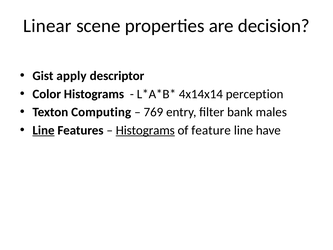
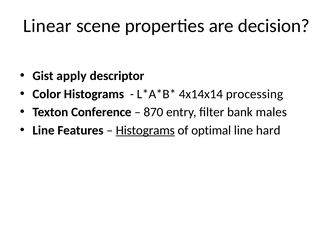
perception: perception -> processing
Computing: Computing -> Conference
769: 769 -> 870
Line at (44, 130) underline: present -> none
feature: feature -> optimal
have: have -> hard
